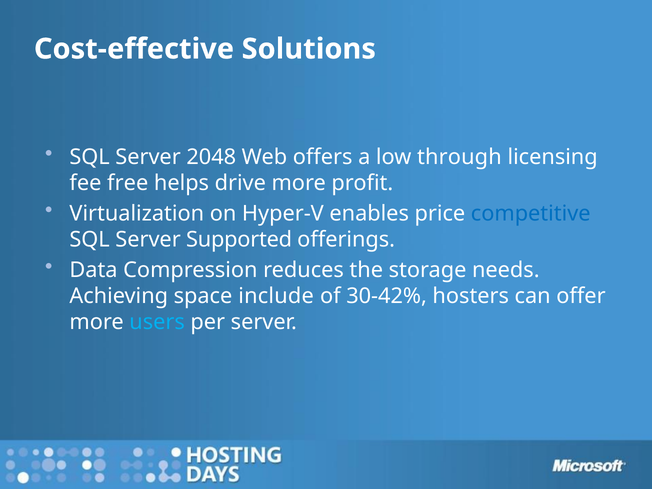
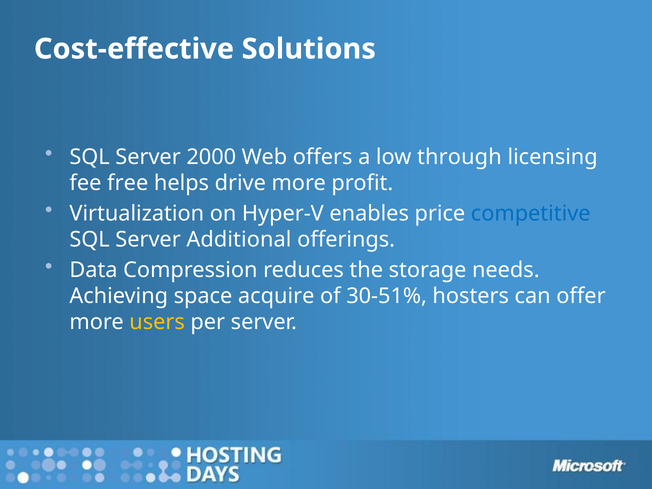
2048: 2048 -> 2000
Supported: Supported -> Additional
include: include -> acquire
30-42%: 30-42% -> 30-51%
users colour: light blue -> yellow
